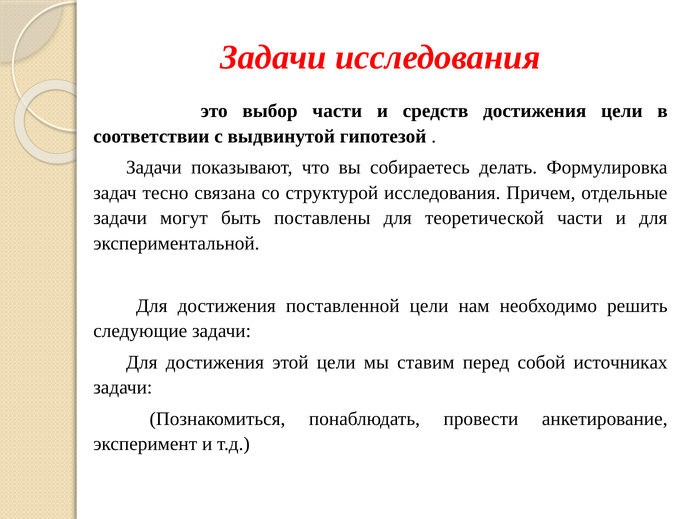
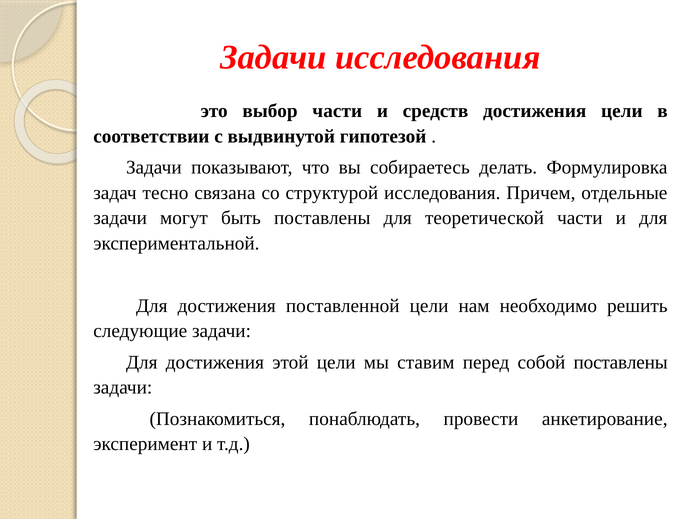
собой источниках: источниках -> поставлены
